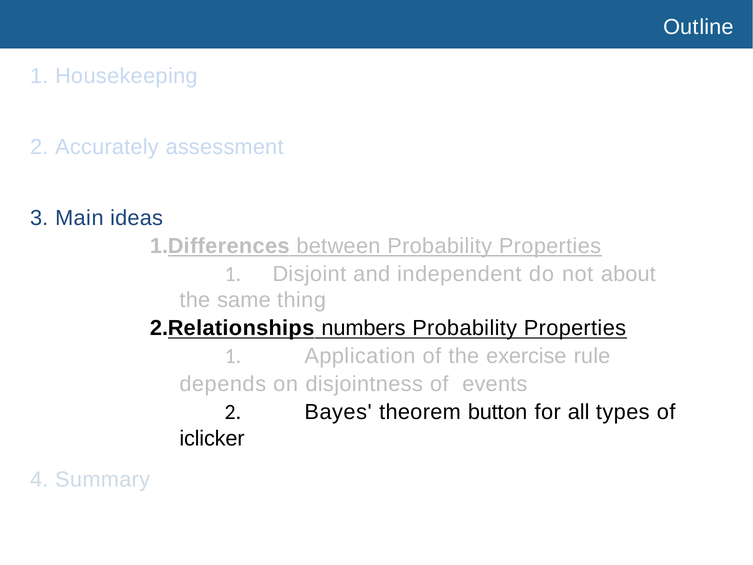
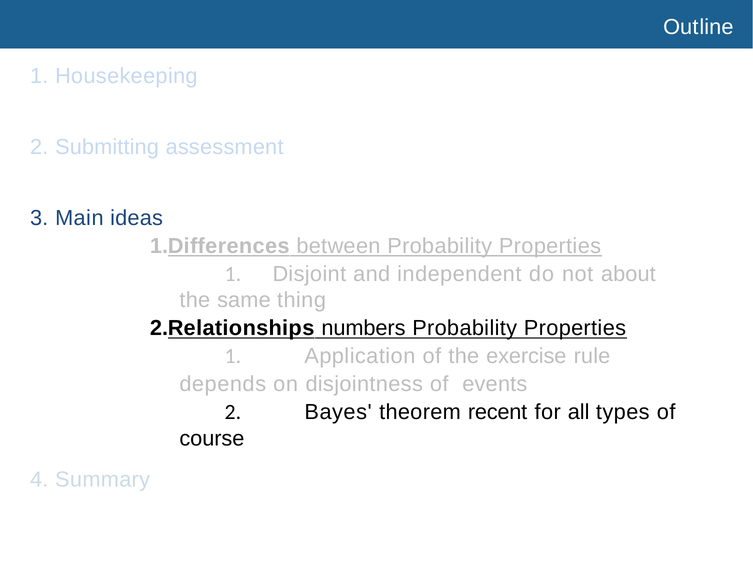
Accurately: Accurately -> Submitting
button: button -> recent
iclicker: iclicker -> course
